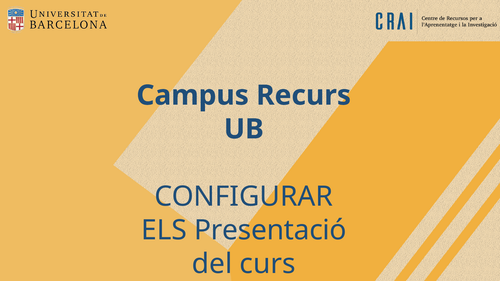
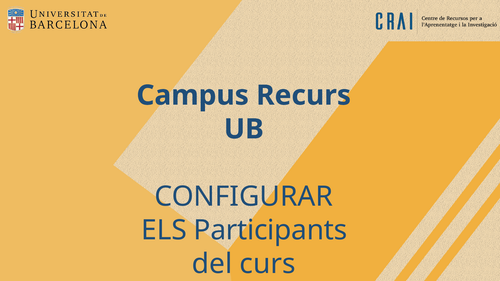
Presentació: Presentació -> Participants
